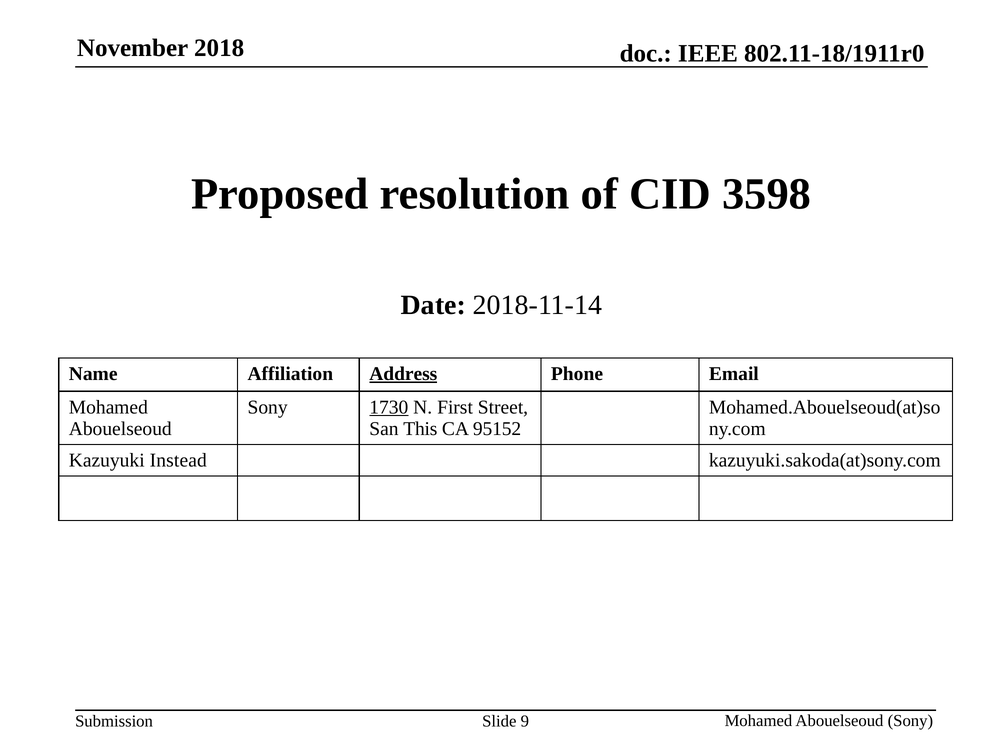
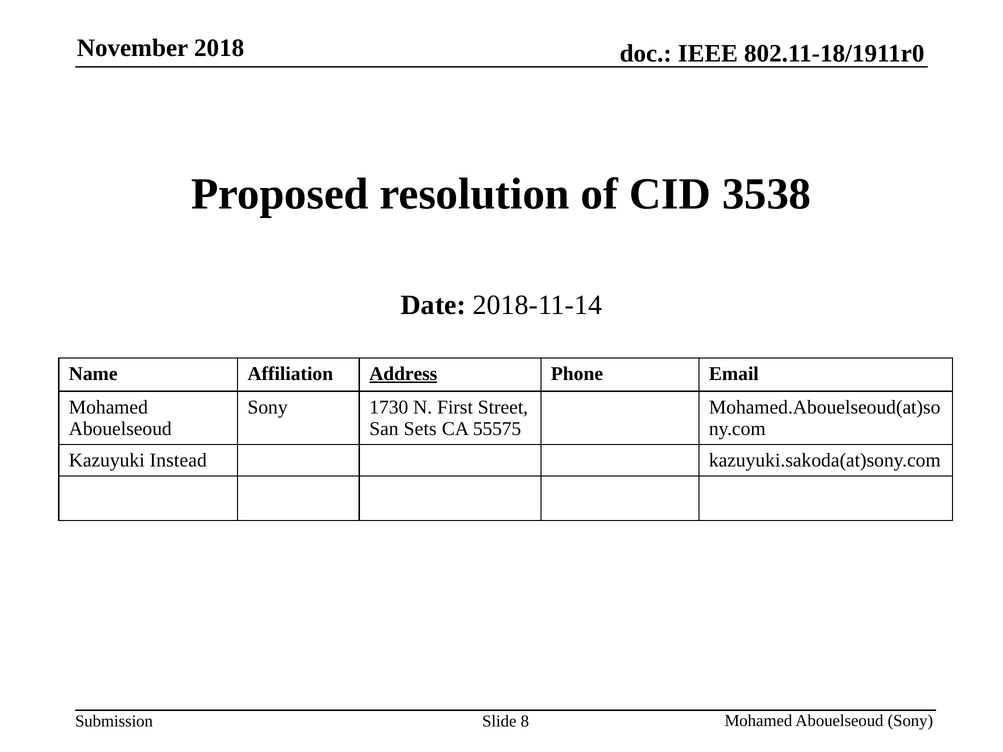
3598: 3598 -> 3538
1730 underline: present -> none
This: This -> Sets
95152: 95152 -> 55575
9: 9 -> 8
